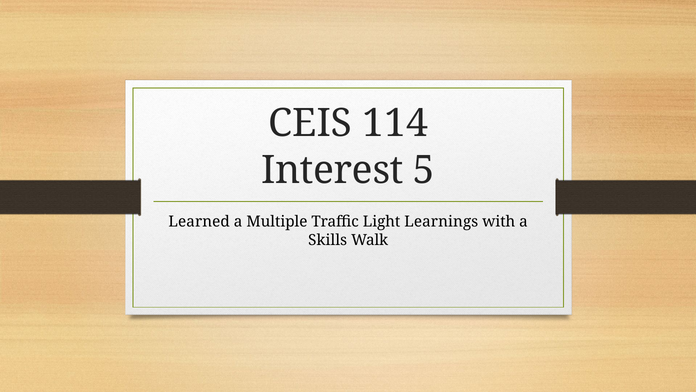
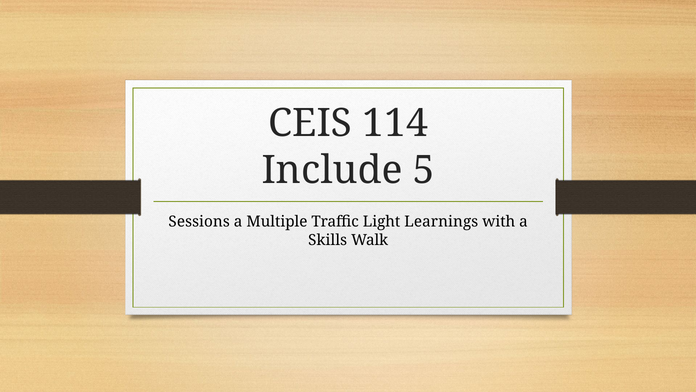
Interest: Interest -> Include
Learned: Learned -> Sessions
